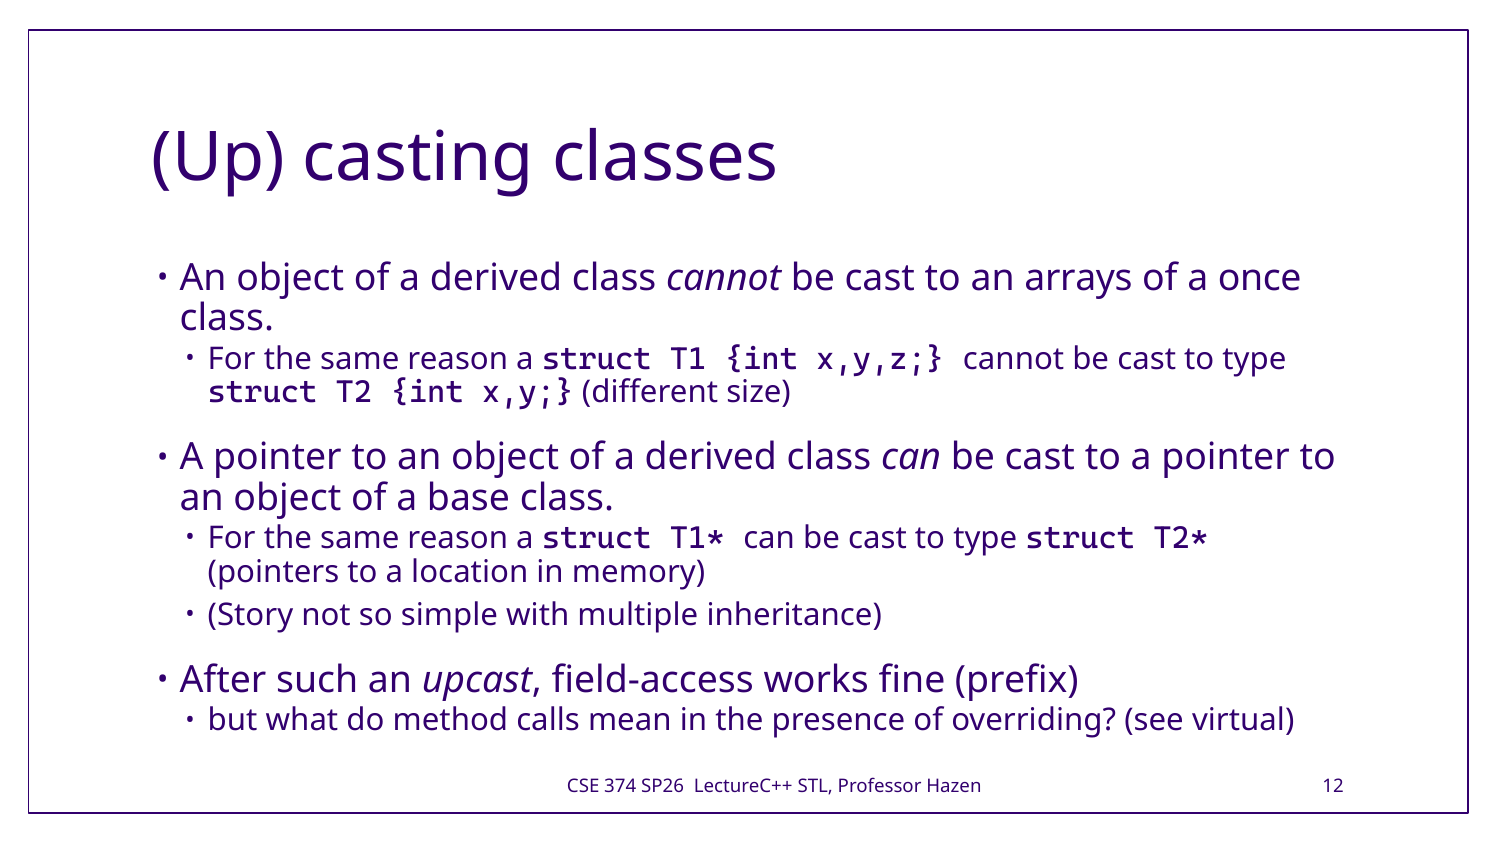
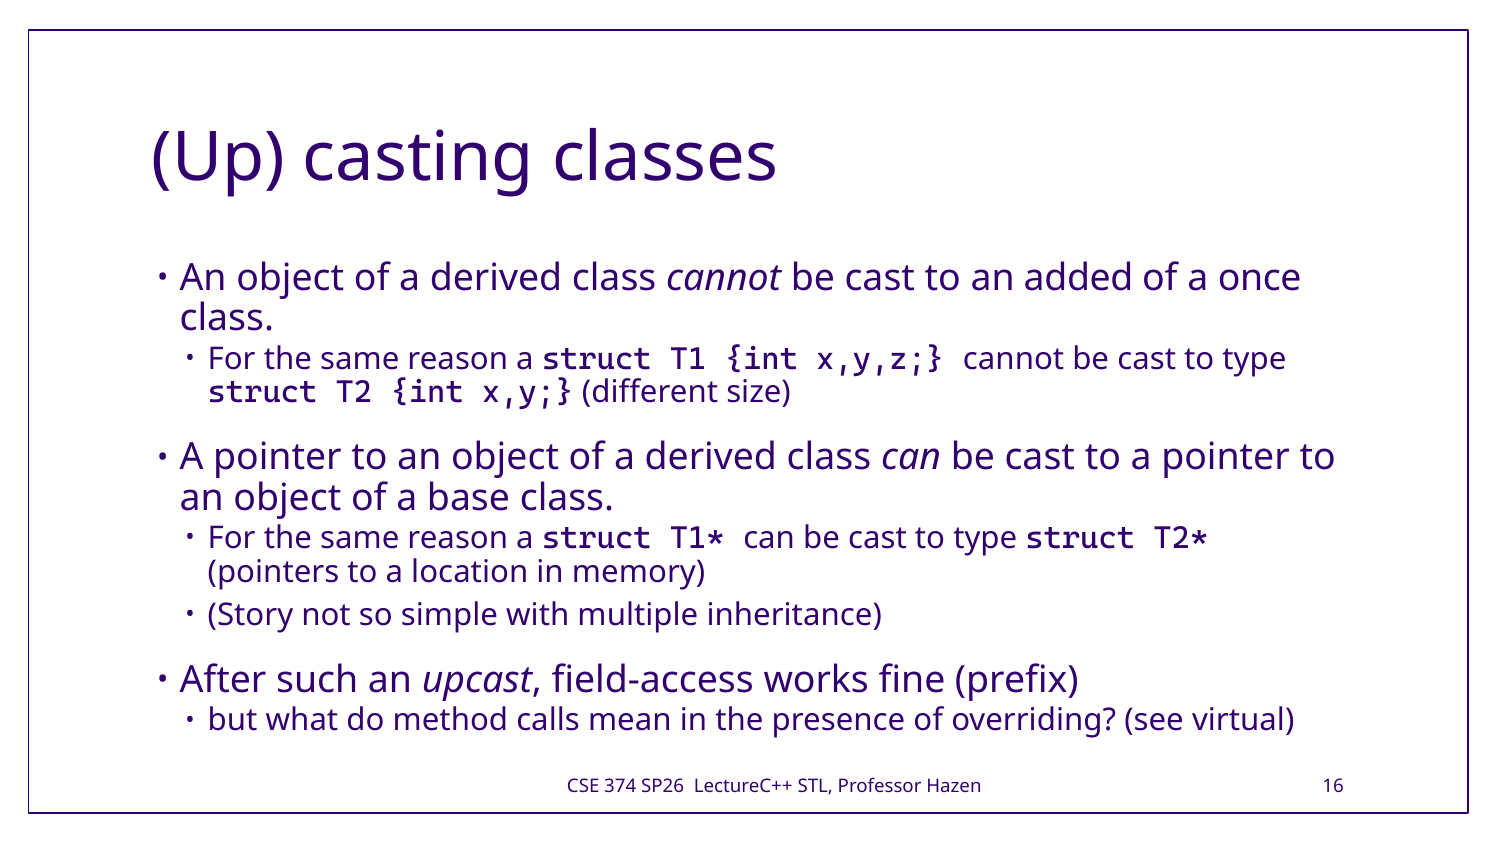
arrays: arrays -> added
12: 12 -> 16
